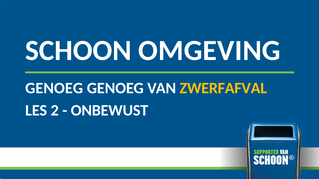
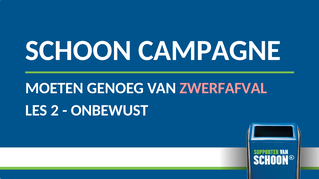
OMGEVING: OMGEVING -> CAMPAGNE
GENOEG at (54, 88): GENOEG -> MOETEN
ZWERFAFVAL colour: yellow -> pink
